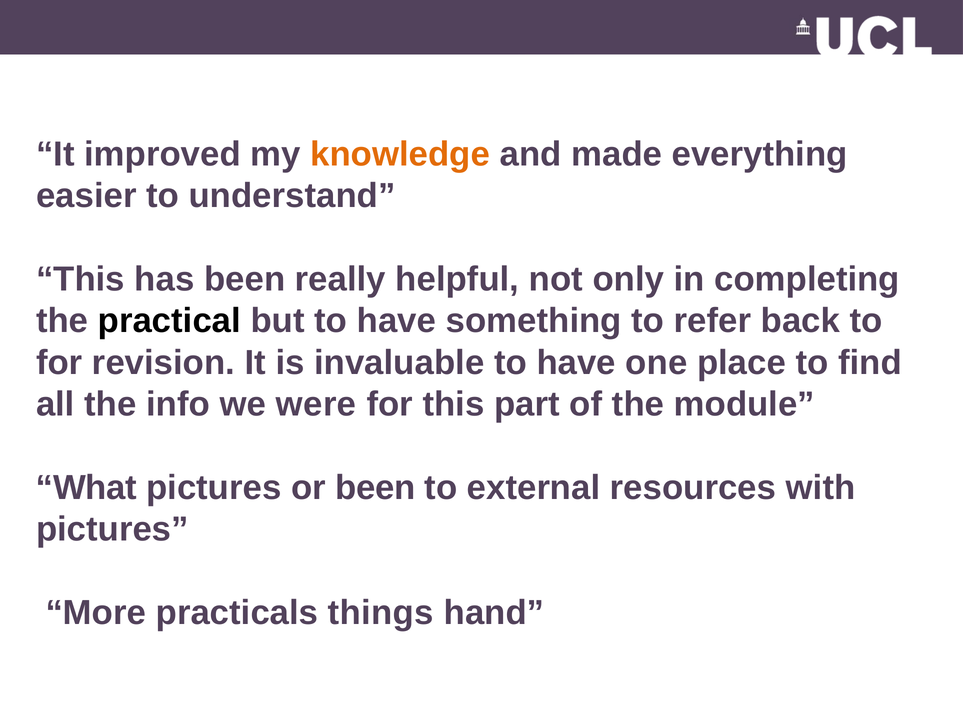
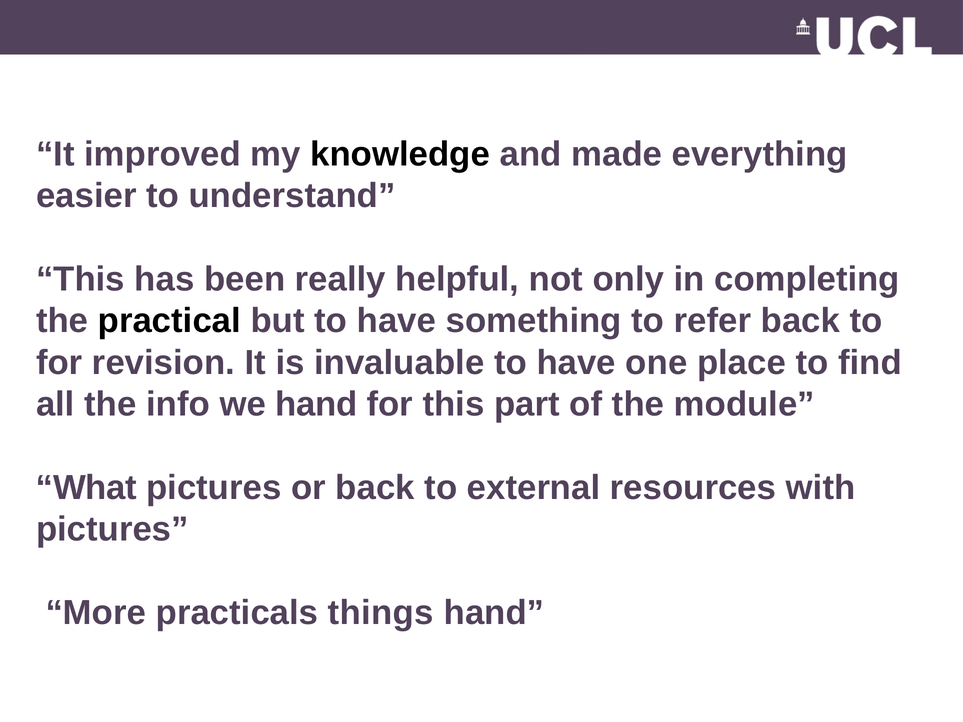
knowledge colour: orange -> black
we were: were -> hand
or been: been -> back
